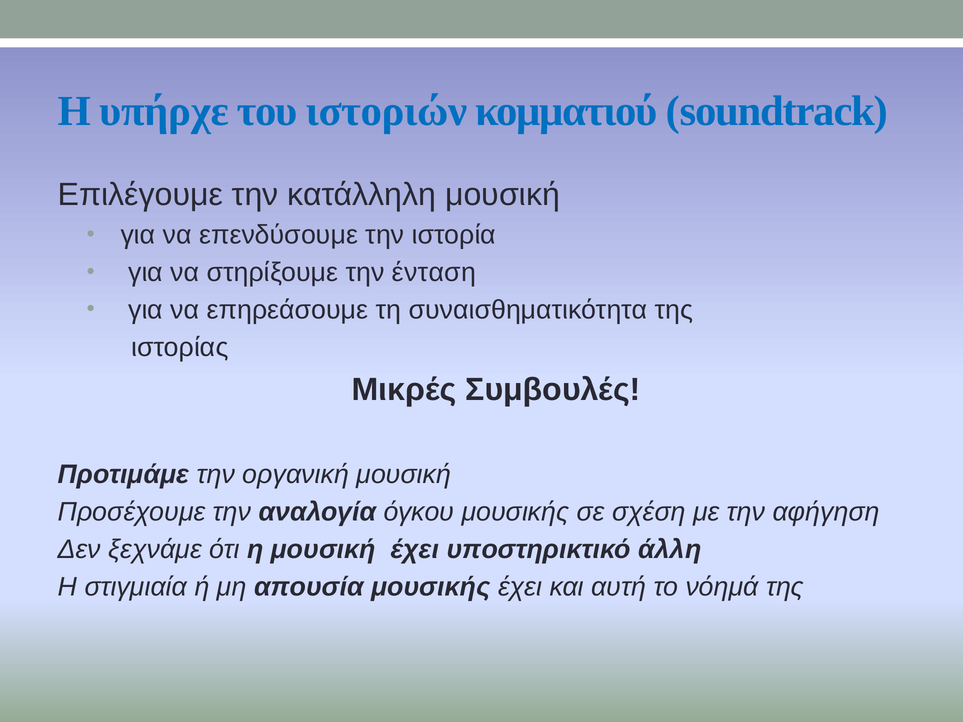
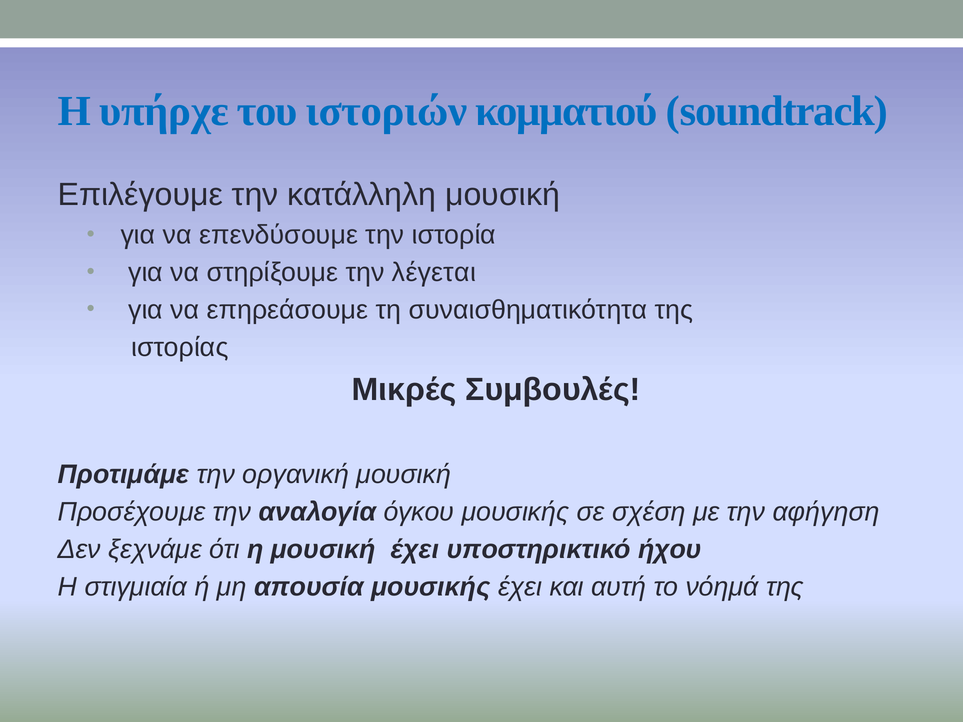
ένταση: ένταση -> λέγεται
άλλη: άλλη -> ήχου
